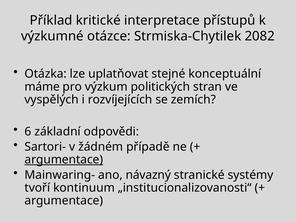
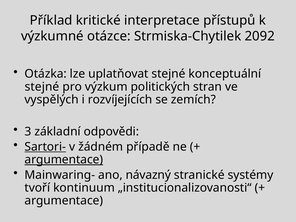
2082: 2082 -> 2092
máme at (42, 87): máme -> stejné
6: 6 -> 3
Sartori- underline: none -> present
